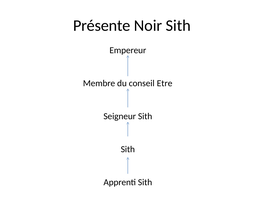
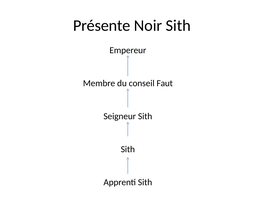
Etre: Etre -> Faut
